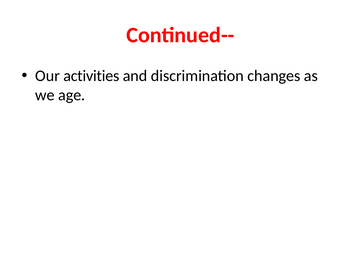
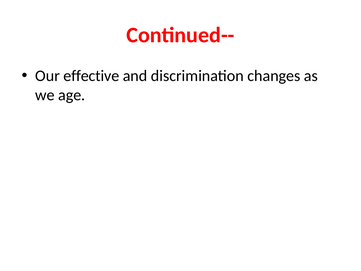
activities: activities -> effective
